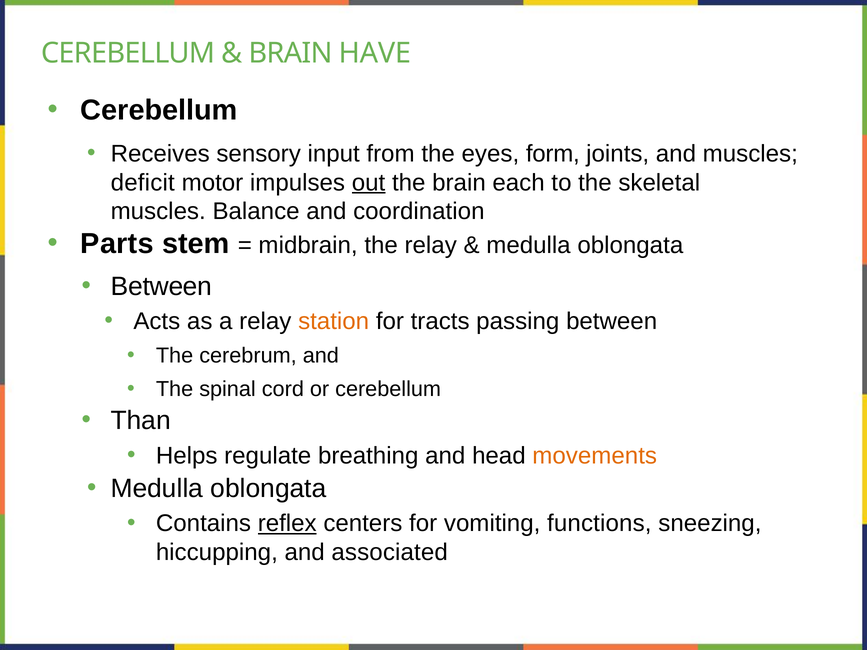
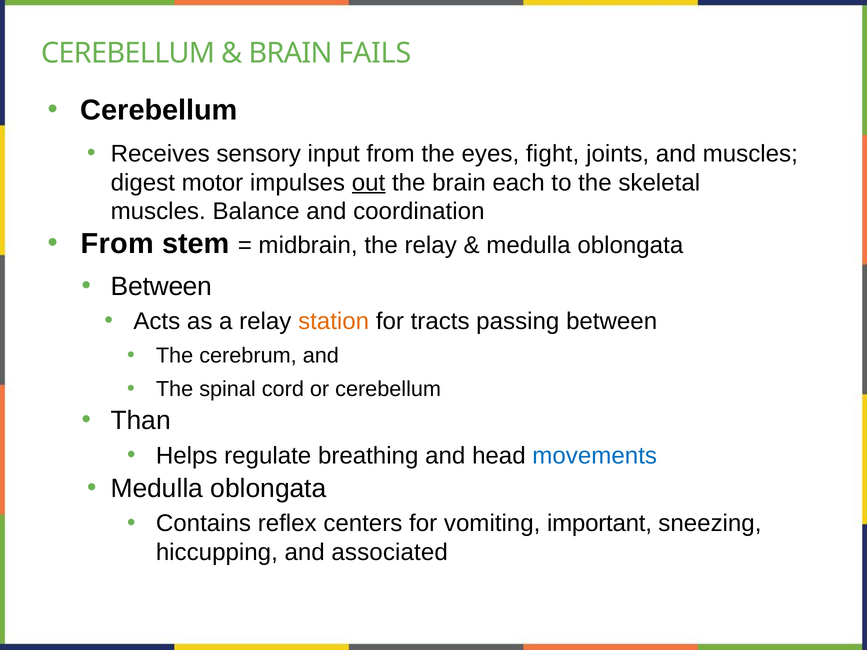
HAVE: HAVE -> FAILS
form: form -> fight
deficit: deficit -> digest
Parts at (117, 244): Parts -> From
movements colour: orange -> blue
reflex underline: present -> none
functions: functions -> important
